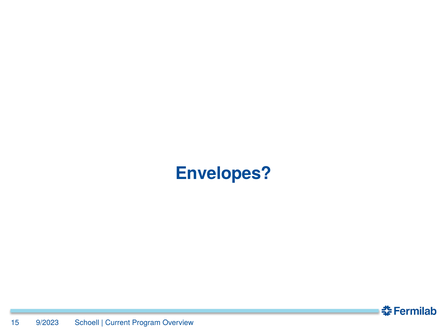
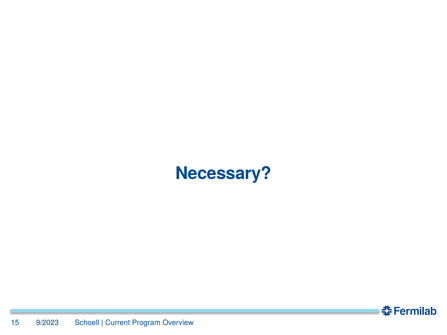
Envelopes: Envelopes -> Necessary
